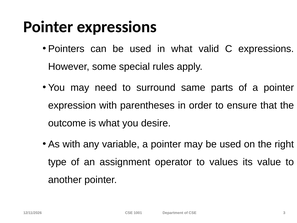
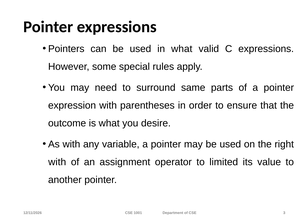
type at (57, 162): type -> with
values: values -> limited
